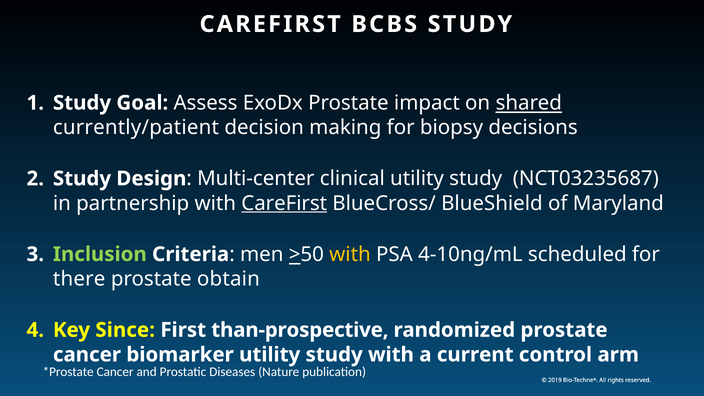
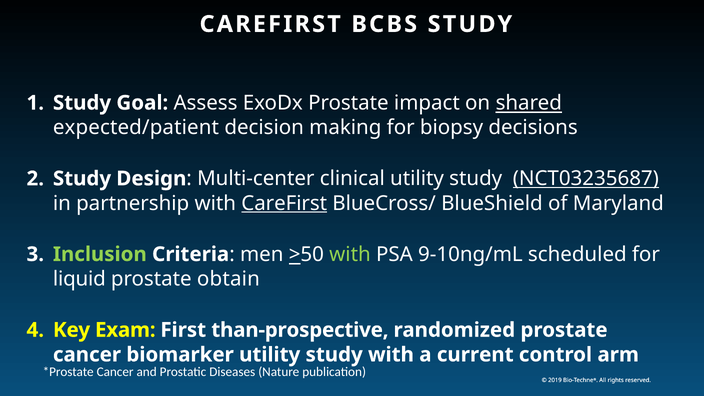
currently/patient: currently/patient -> expected/patient
NCT03235687 underline: none -> present
with at (350, 254) colour: yellow -> light green
4-10ng/mL: 4-10ng/mL -> 9-10ng/mL
there: there -> liquid
Since: Since -> Exam
